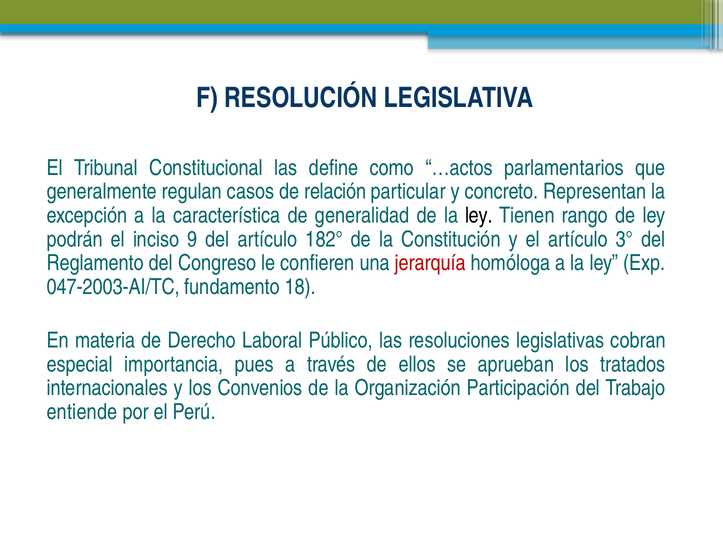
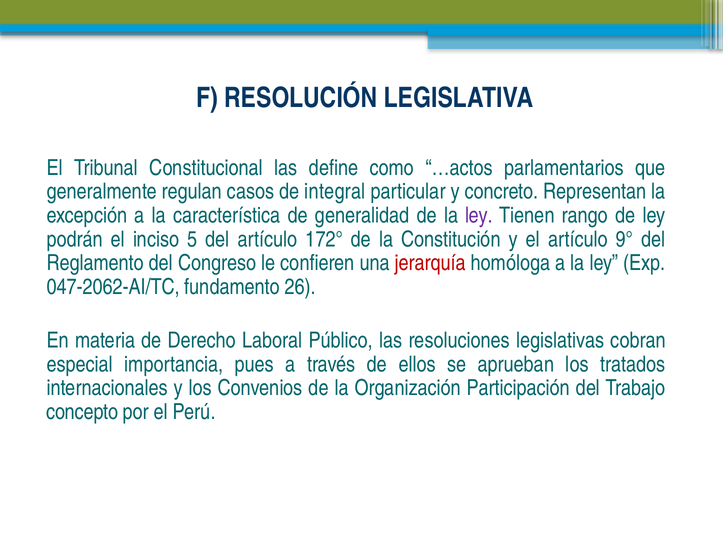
relación: relación -> integral
ley at (479, 216) colour: black -> purple
9: 9 -> 5
182°: 182° -> 172°
3°: 3° -> 9°
047-2003-AI/TC: 047-2003-AI/TC -> 047-2062-AI/TC
18: 18 -> 26
entiende: entiende -> concepto
